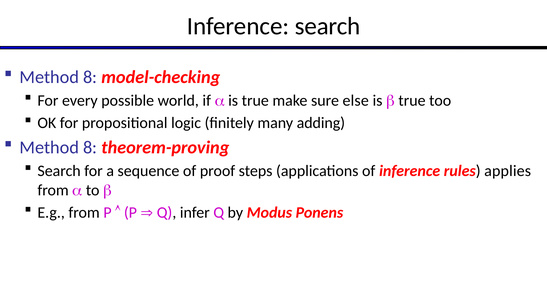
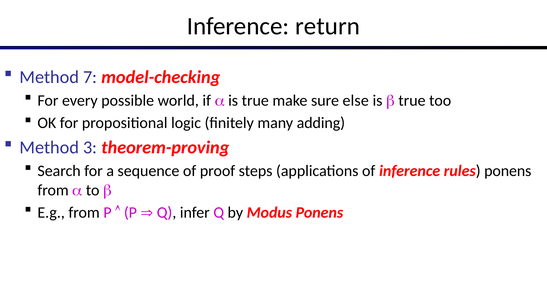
Inference search: search -> return
8 at (90, 77): 8 -> 7
8 at (90, 147): 8 -> 3
rules applies: applies -> ponens
